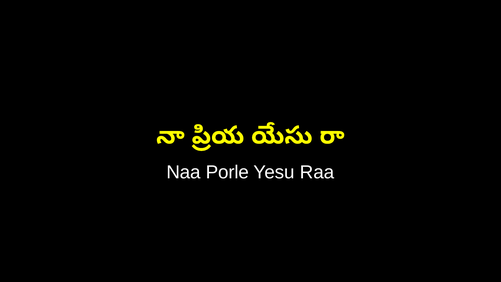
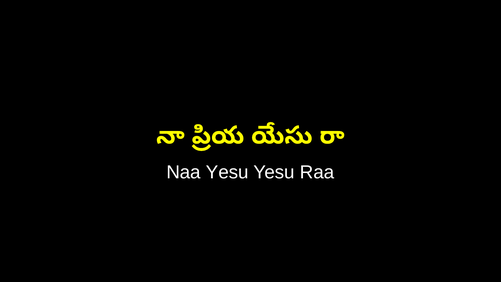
Naa Porle: Porle -> Yesu
